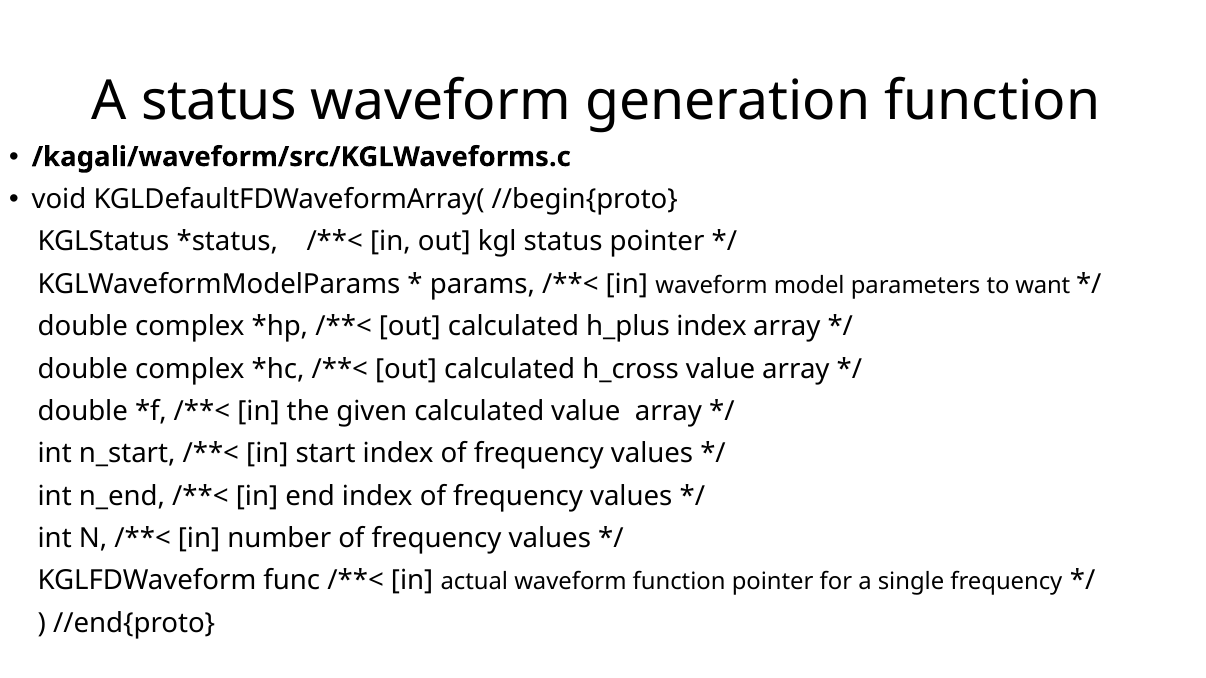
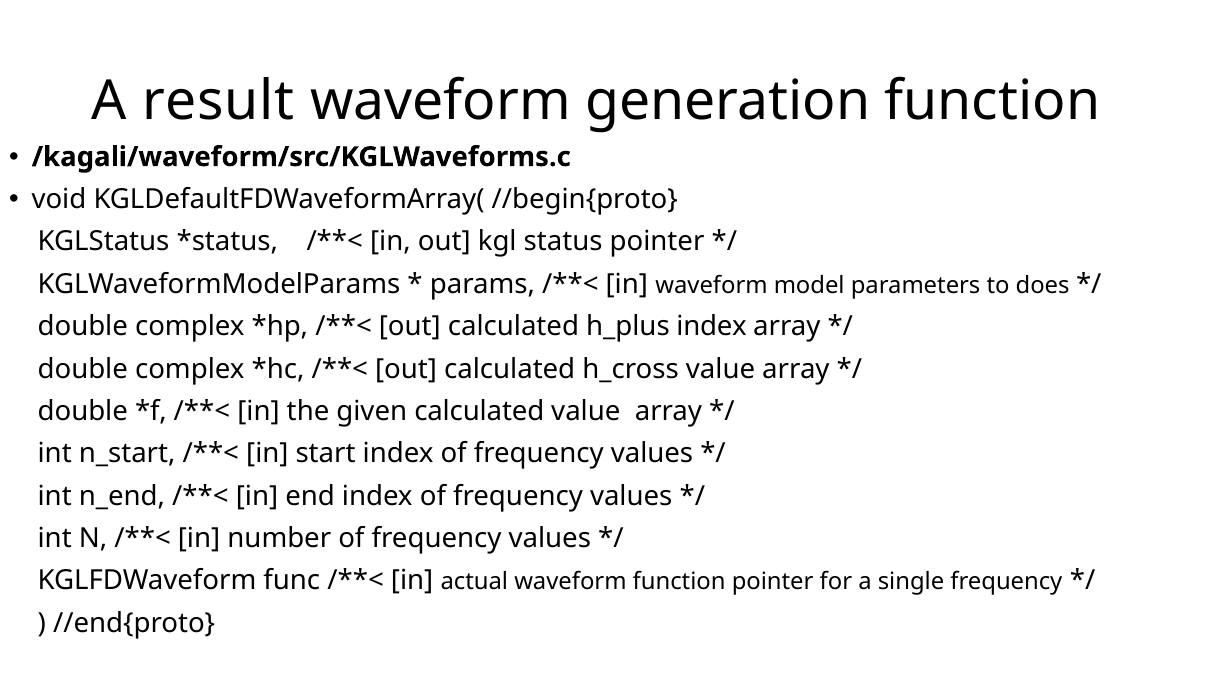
A status: status -> result
want: want -> does
